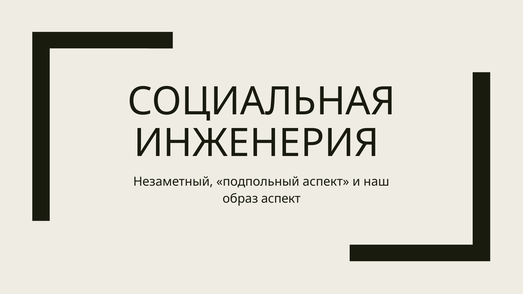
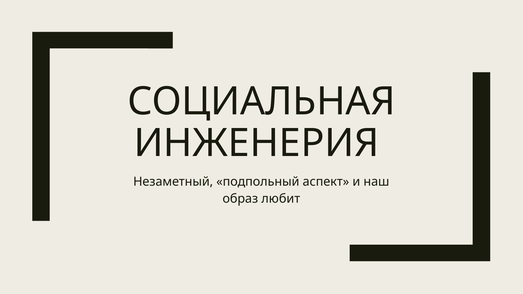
образ аспект: аспект -> любит
